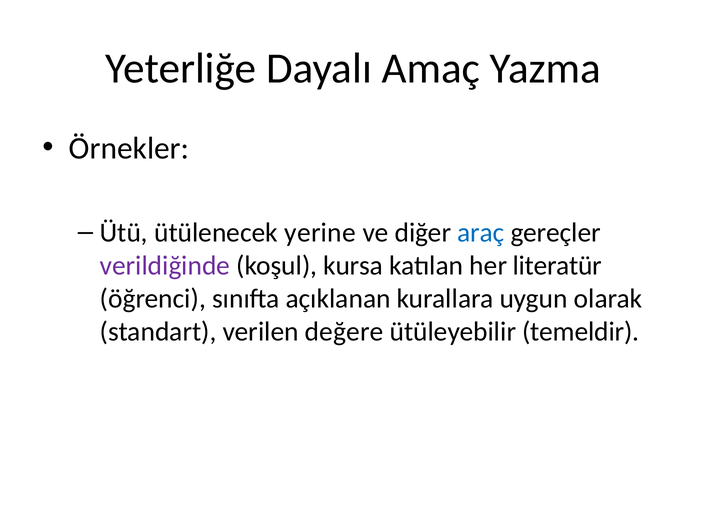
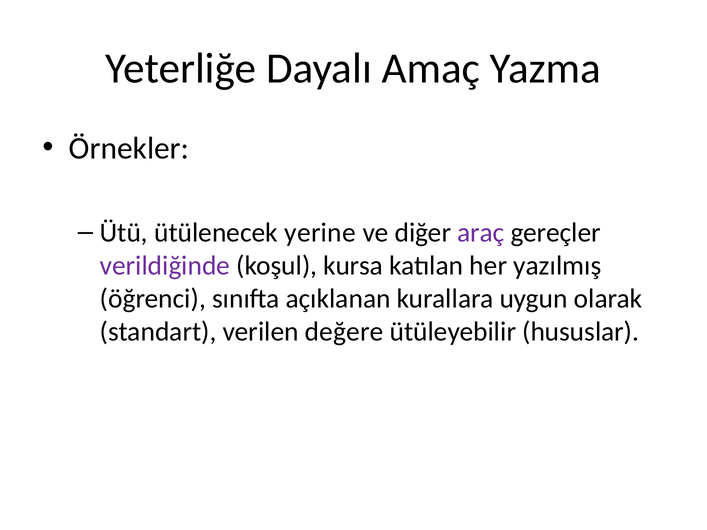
araç colour: blue -> purple
literatür: literatür -> yazılmış
temeldir: temeldir -> hususlar
